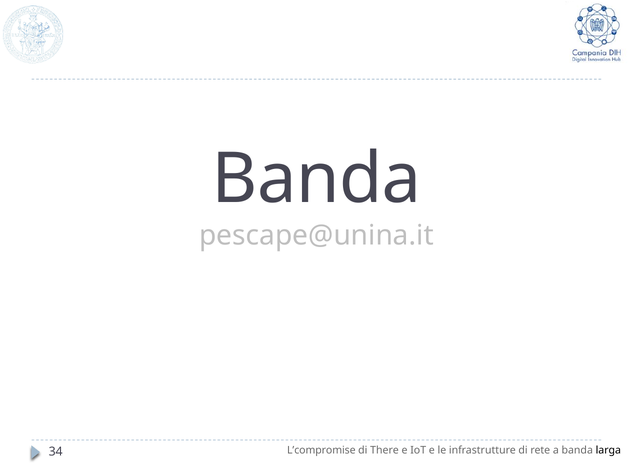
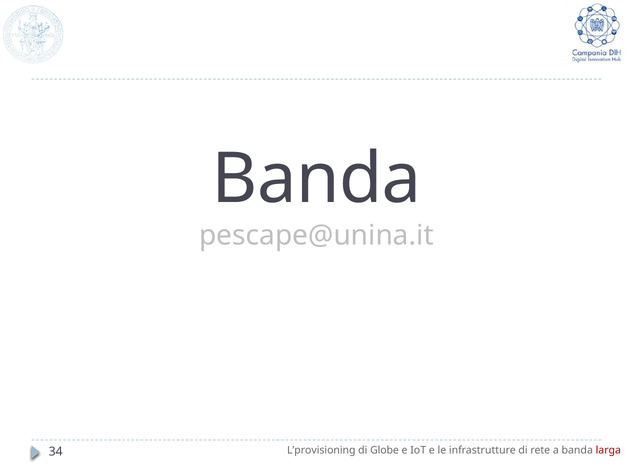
L’compromise: L’compromise -> L’provisioning
There: There -> Globe
larga colour: black -> red
